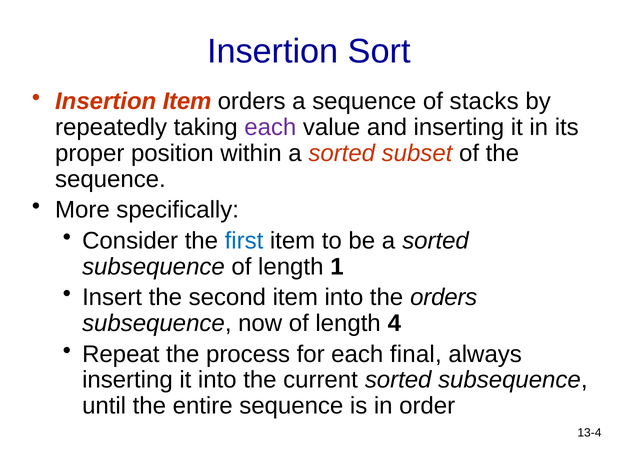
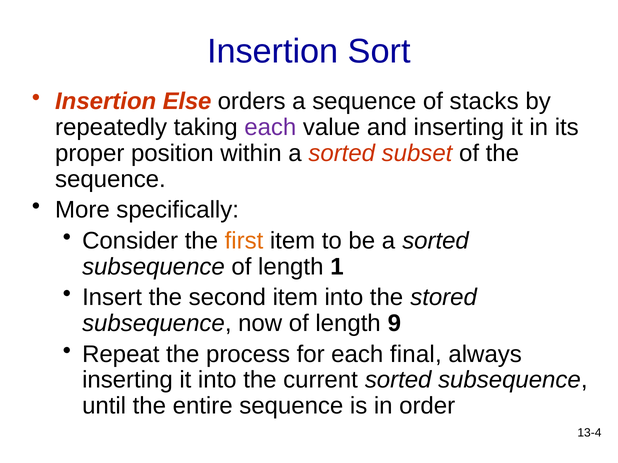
Insertion Item: Item -> Else
first colour: blue -> orange
the orders: orders -> stored
4: 4 -> 9
